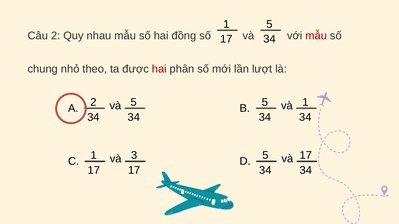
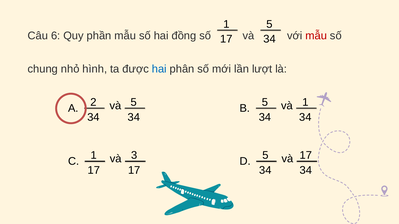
Câu 2: 2 -> 6
nhau: nhau -> phần
theo: theo -> hình
hai at (159, 69) colour: red -> blue
